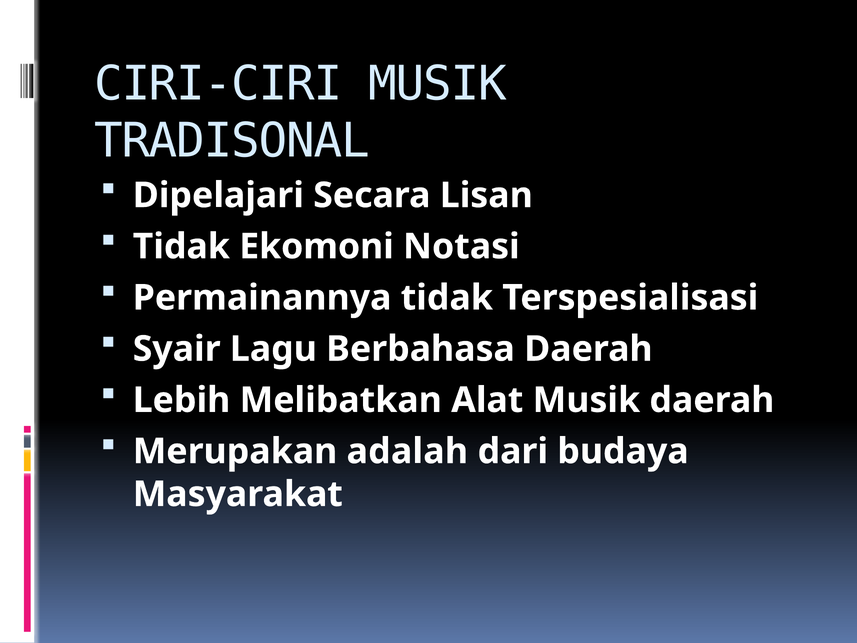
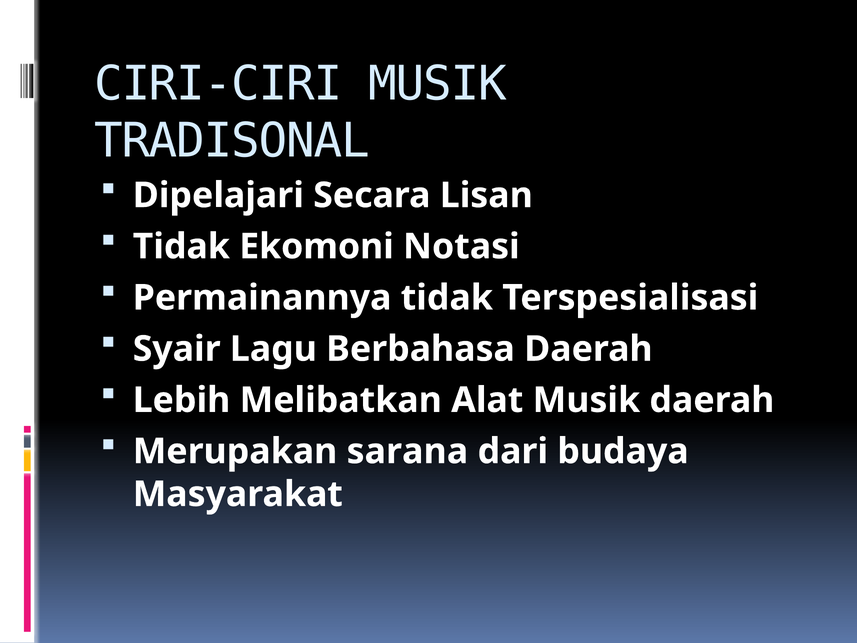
adalah: adalah -> sarana
